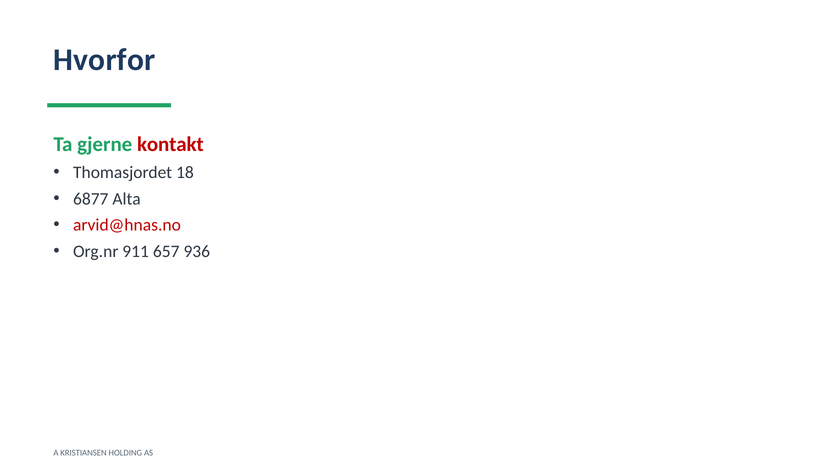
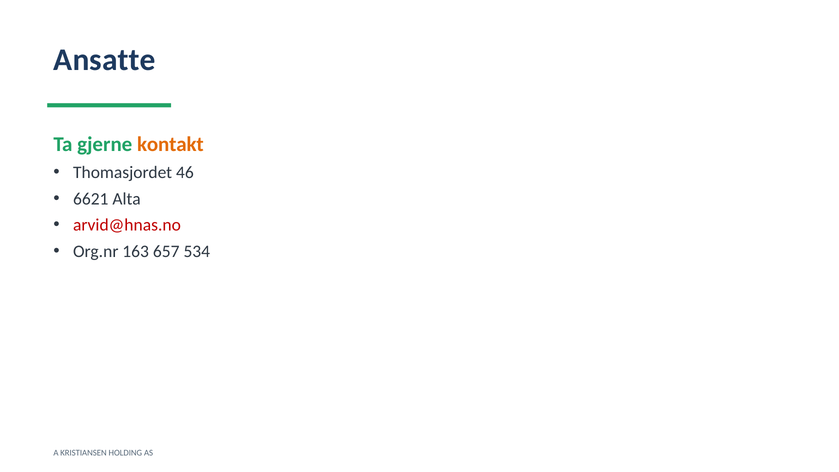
Hvorfor: Hvorfor -> Ansatte
kontakt colour: red -> orange
18: 18 -> 46
6877: 6877 -> 6621
911: 911 -> 163
936: 936 -> 534
